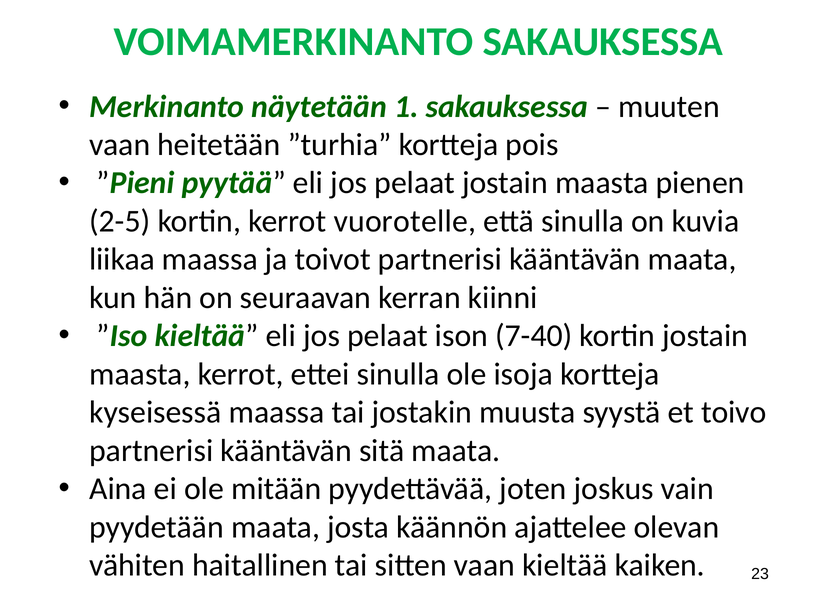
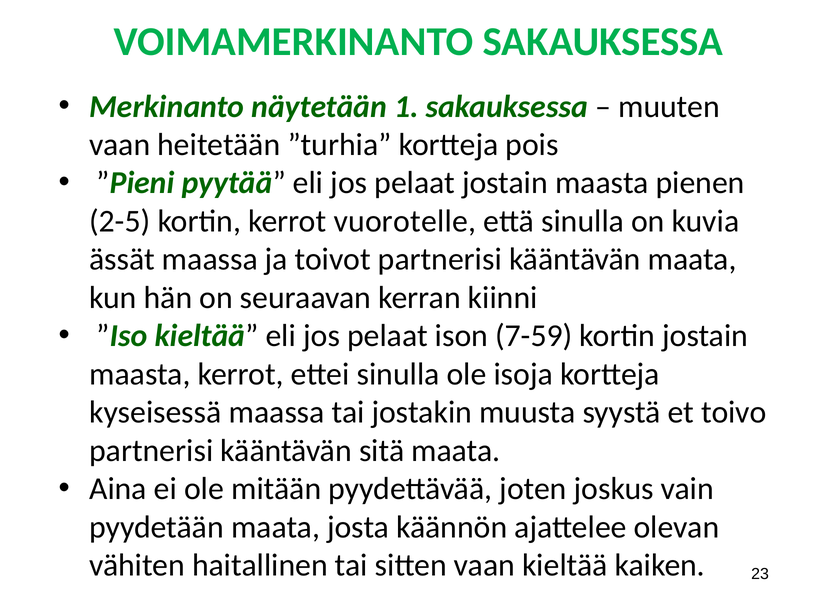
liikaa: liikaa -> ässät
7-40: 7-40 -> 7-59
